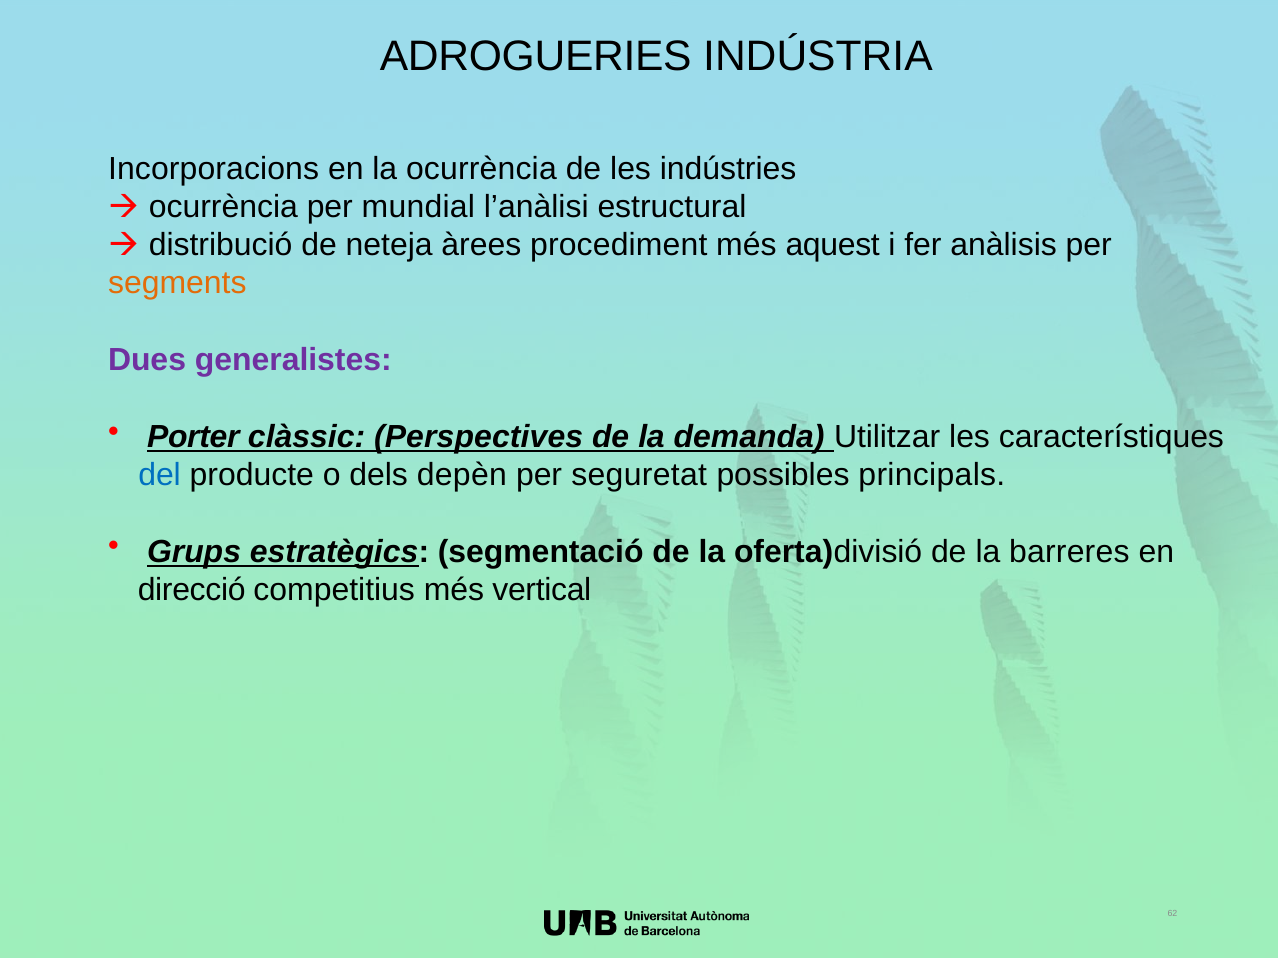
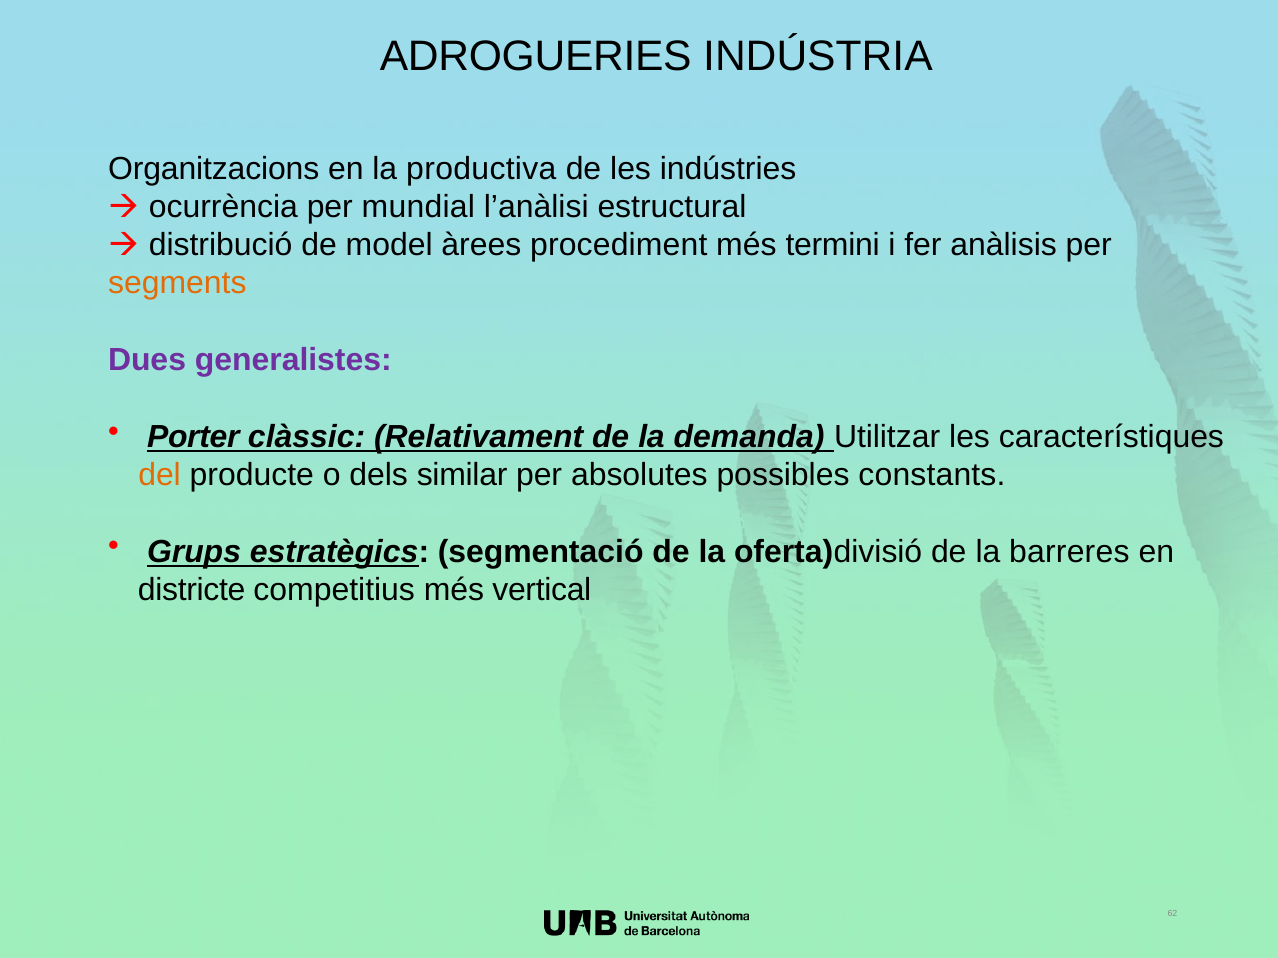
Incorporacions: Incorporacions -> Organitzacions
la ocurrència: ocurrència -> productiva
neteja: neteja -> model
aquest: aquest -> termini
Perspectives: Perspectives -> Relativament
del colour: blue -> orange
depèn: depèn -> similar
seguretat: seguretat -> absolutes
principals: principals -> constants
direcció: direcció -> districte
